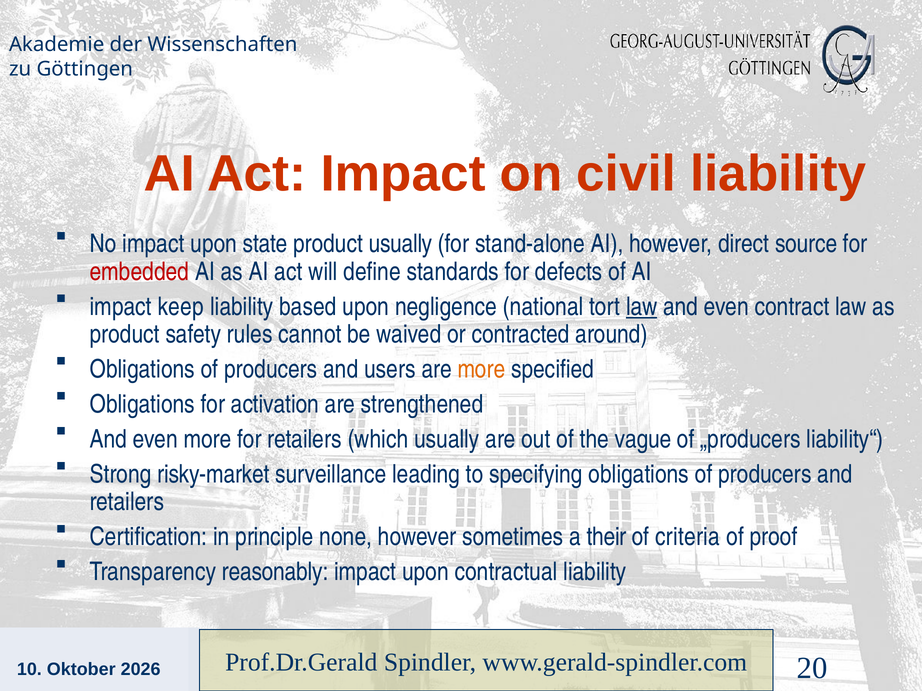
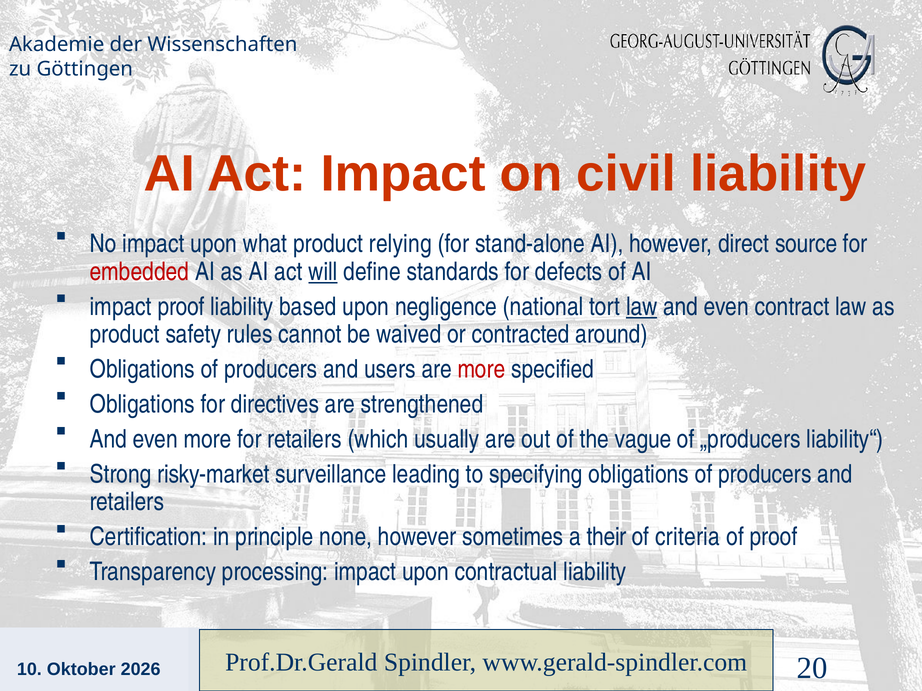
state: state -> what
product usually: usually -> relying
will underline: none -> present
impact keep: keep -> proof
more at (481, 369) colour: orange -> red
activation: activation -> directives
reasonably: reasonably -> processing
